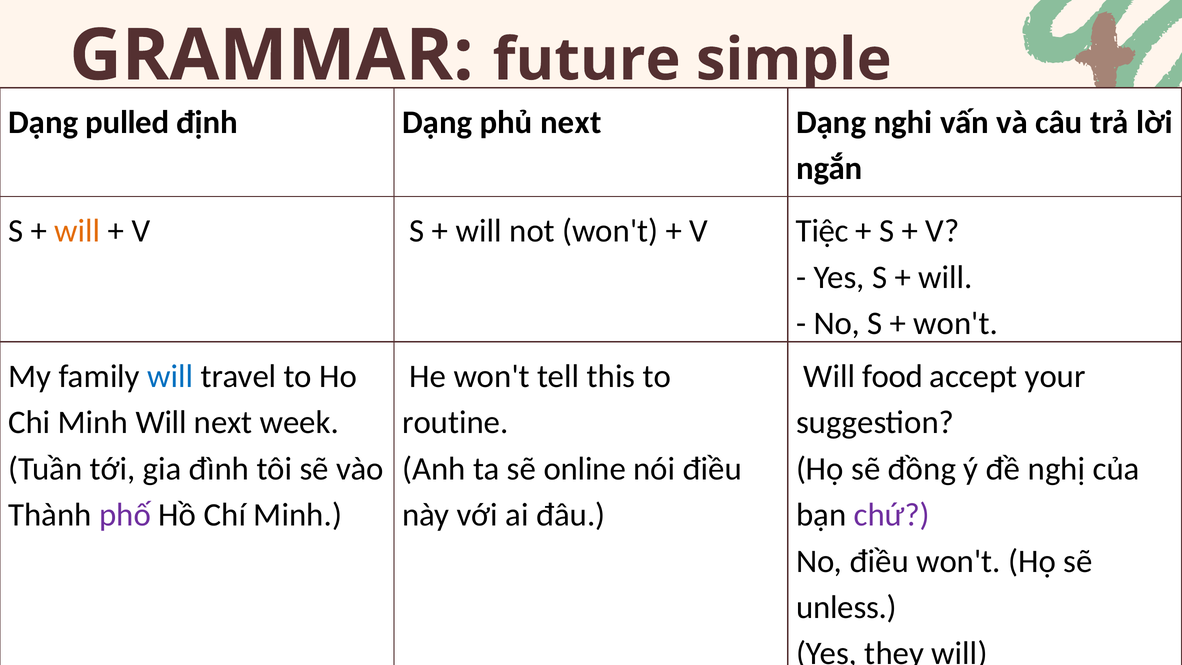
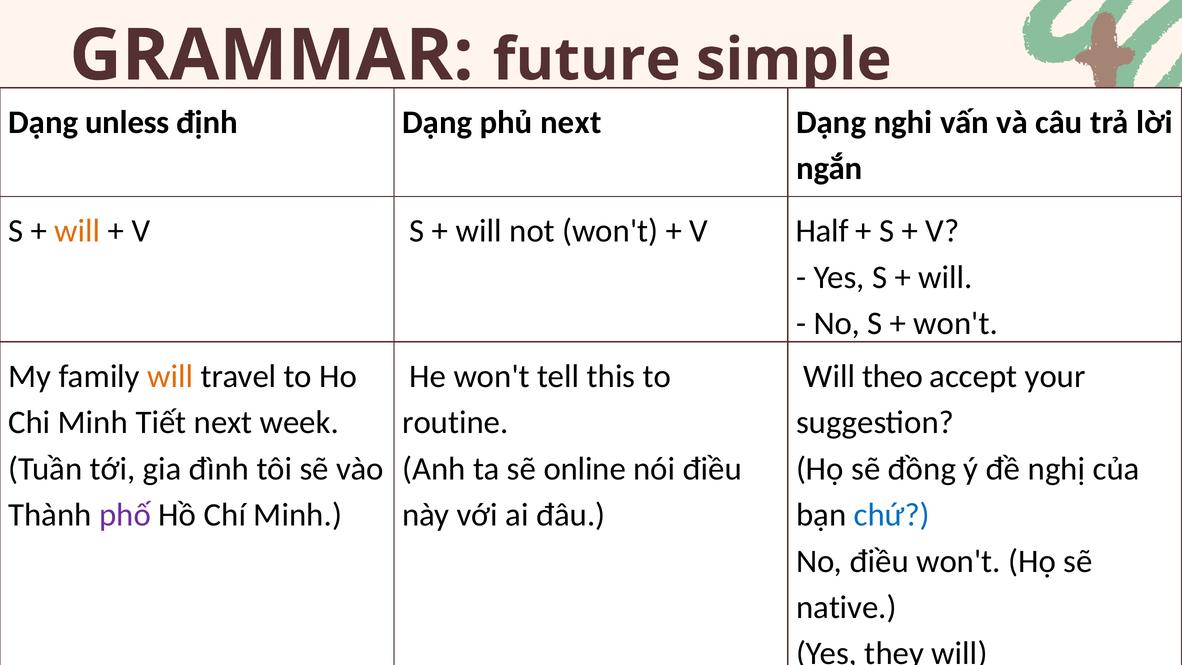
pulled: pulled -> unless
Tiệc: Tiệc -> Half
will at (170, 376) colour: blue -> orange
food: food -> theo
Minh Will: Will -> Tiết
chứ colour: purple -> blue
unless: unless -> native
